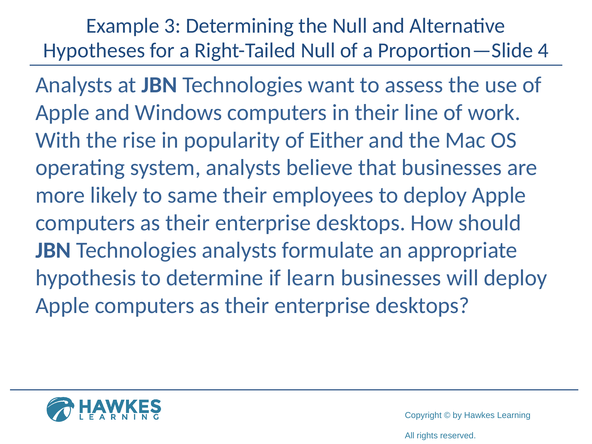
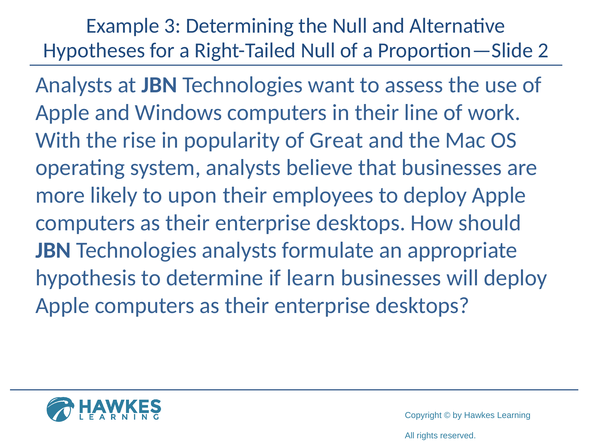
4: 4 -> 2
Either: Either -> Great
same: same -> upon
